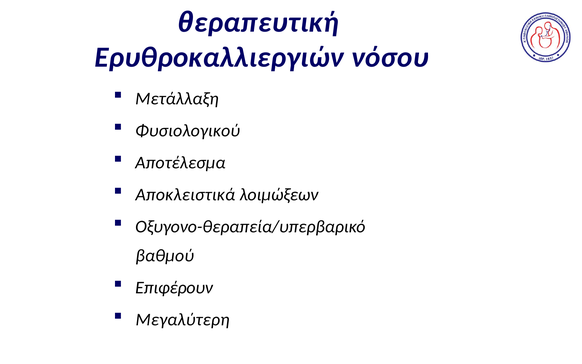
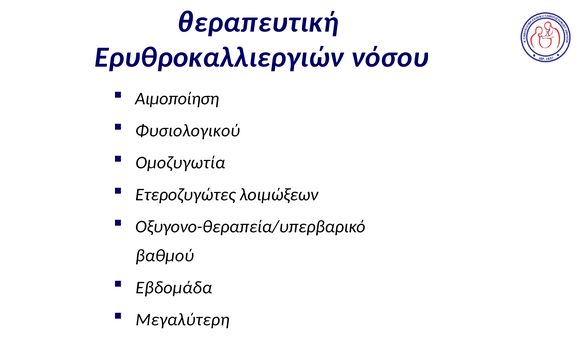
Μετάλλαξη: Μετάλλαξη -> Αιμοποίηση
Αποτέλεσμα: Αποτέλεσμα -> Ομοζυγωτία
Αποκλειστικά: Αποκλειστικά -> Ετεροζυγώτες
Επιφέρουν: Επιφέρουν -> Εβδομάδα
